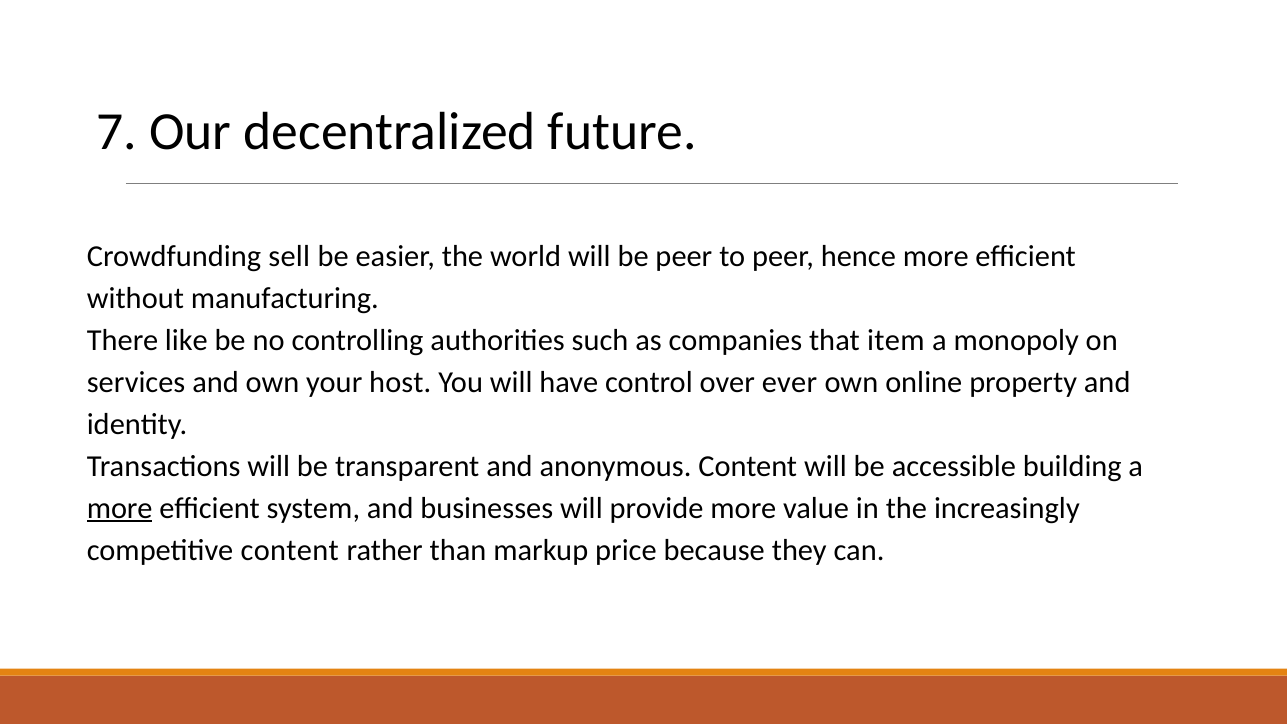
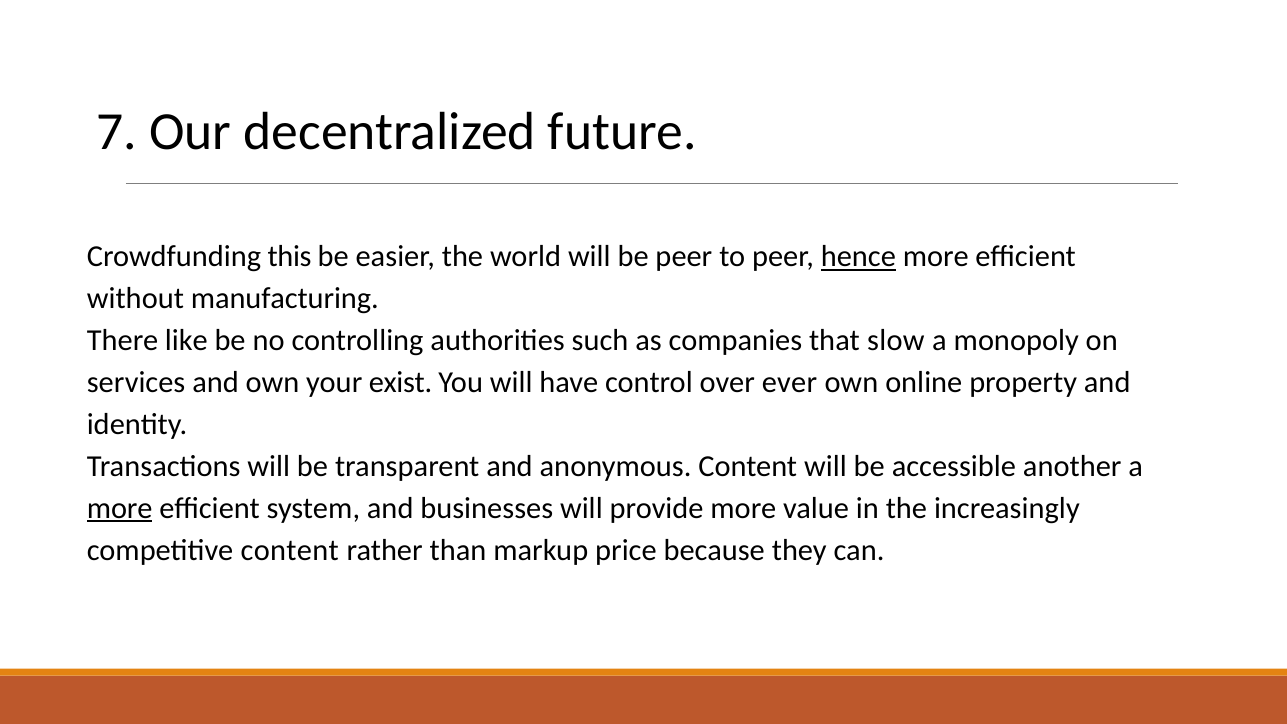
sell: sell -> this
hence underline: none -> present
item: item -> slow
host: host -> exist
building: building -> another
